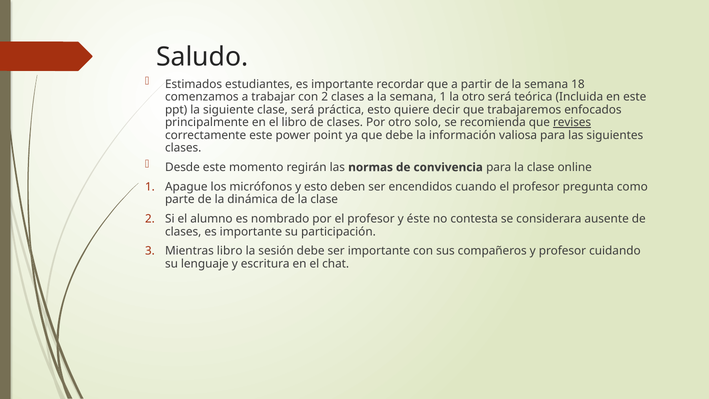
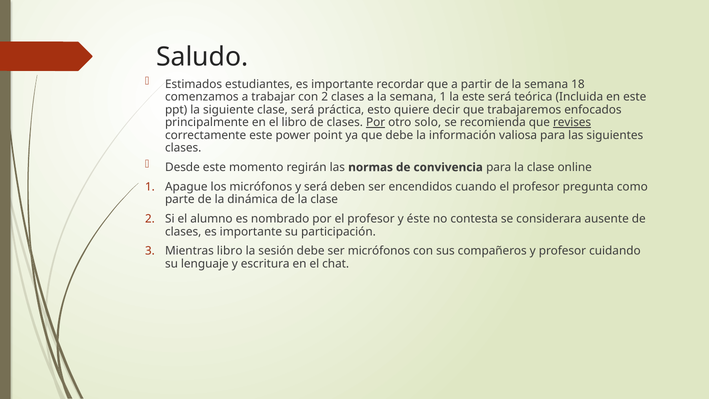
la otro: otro -> este
Por at (376, 122) underline: none -> present
y esto: esto -> será
ser importante: importante -> micrófonos
